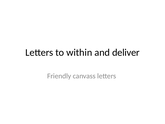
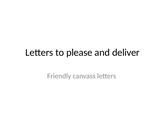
within: within -> please
